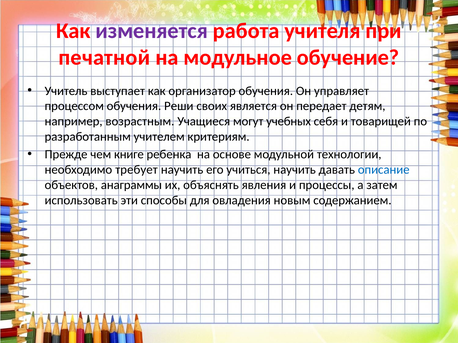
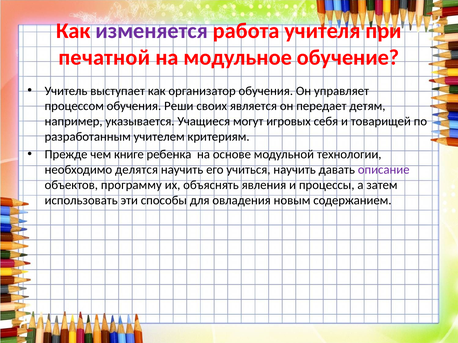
возрастным: возрастным -> указывается
учебных: учебных -> игровых
требует: требует -> делятся
описание colour: blue -> purple
анаграммы: анаграммы -> программу
